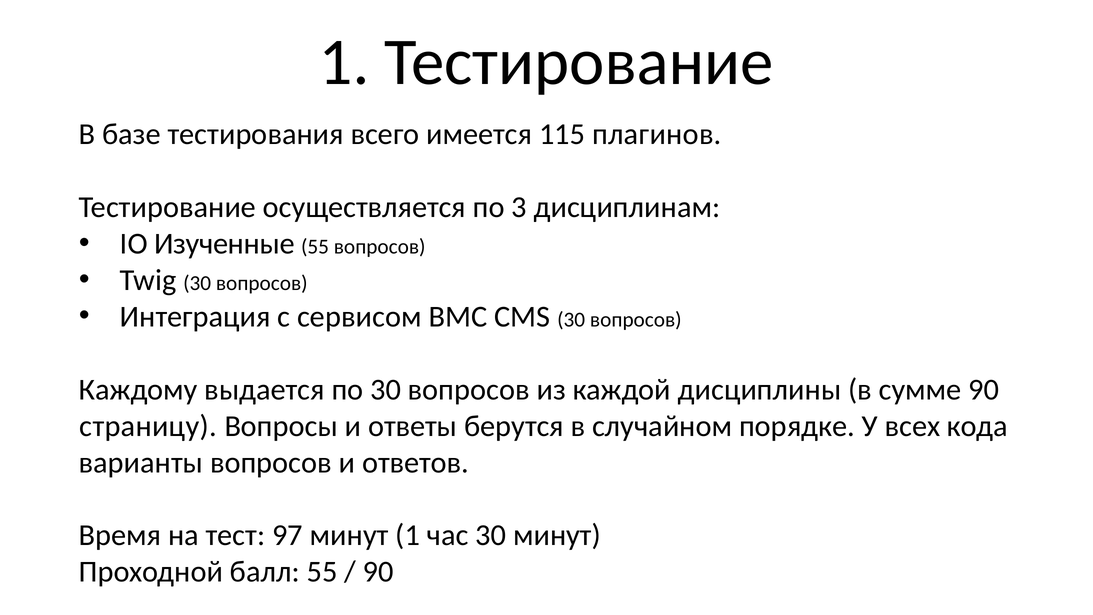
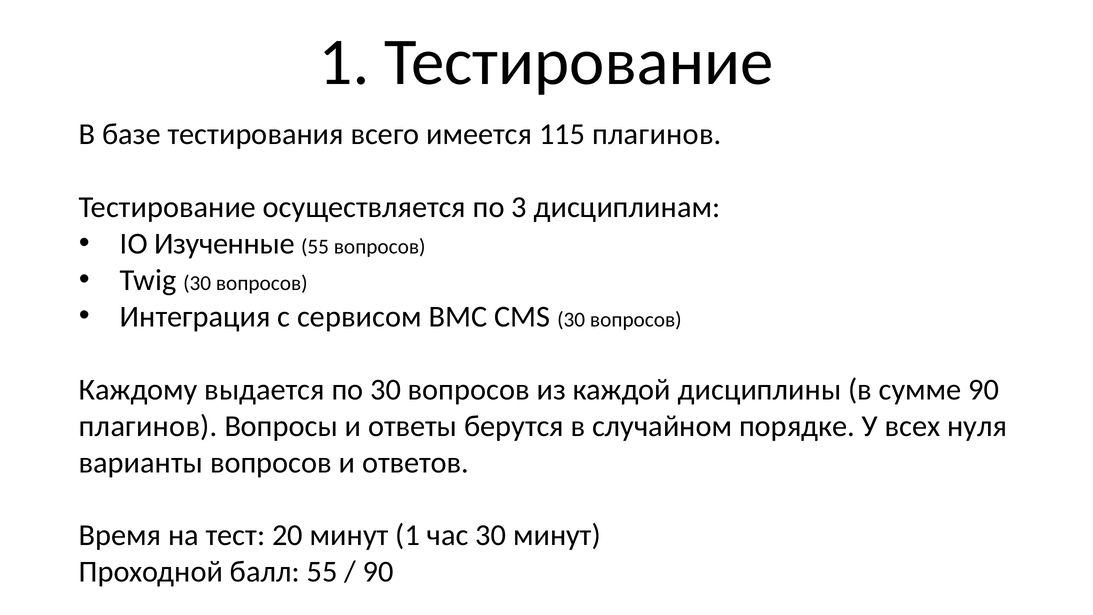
страницу at (148, 426): страницу -> плагинов
кода: кода -> нуля
97: 97 -> 20
